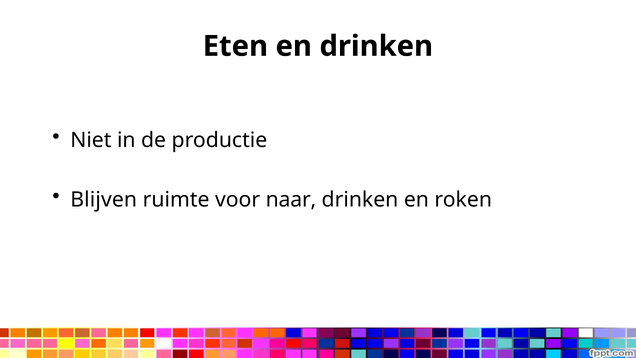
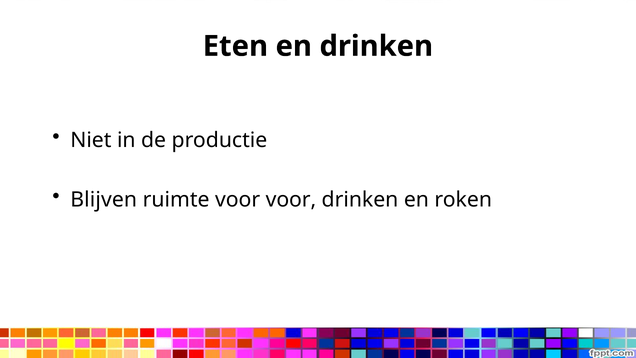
voor naar: naar -> voor
